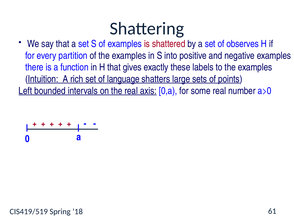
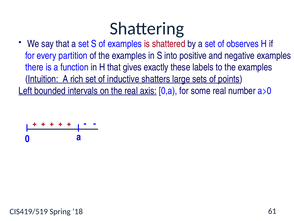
language: language -> inductive
